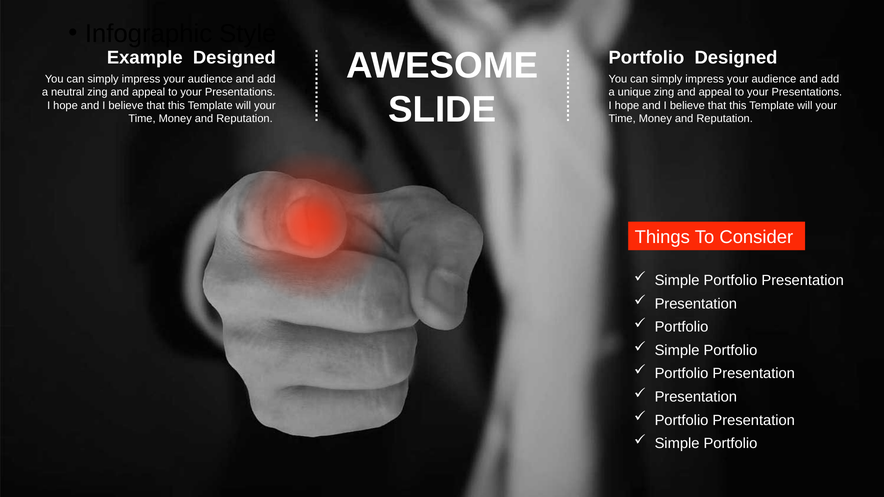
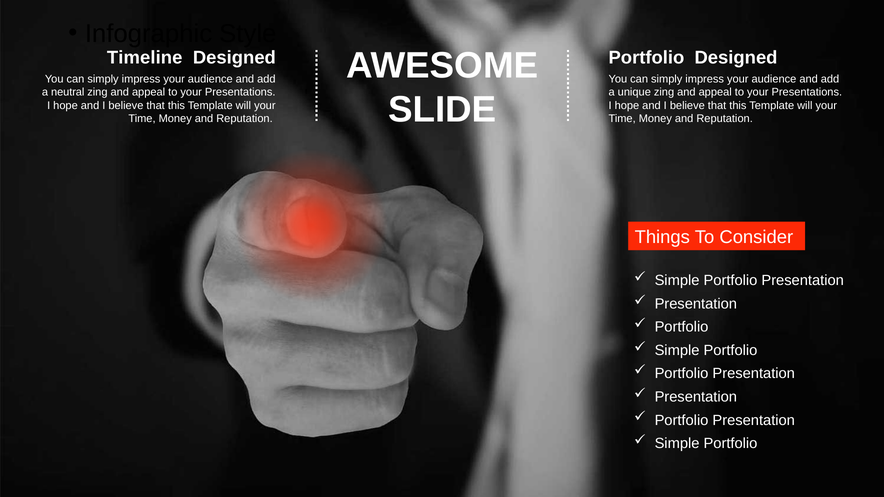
Example: Example -> Timeline
